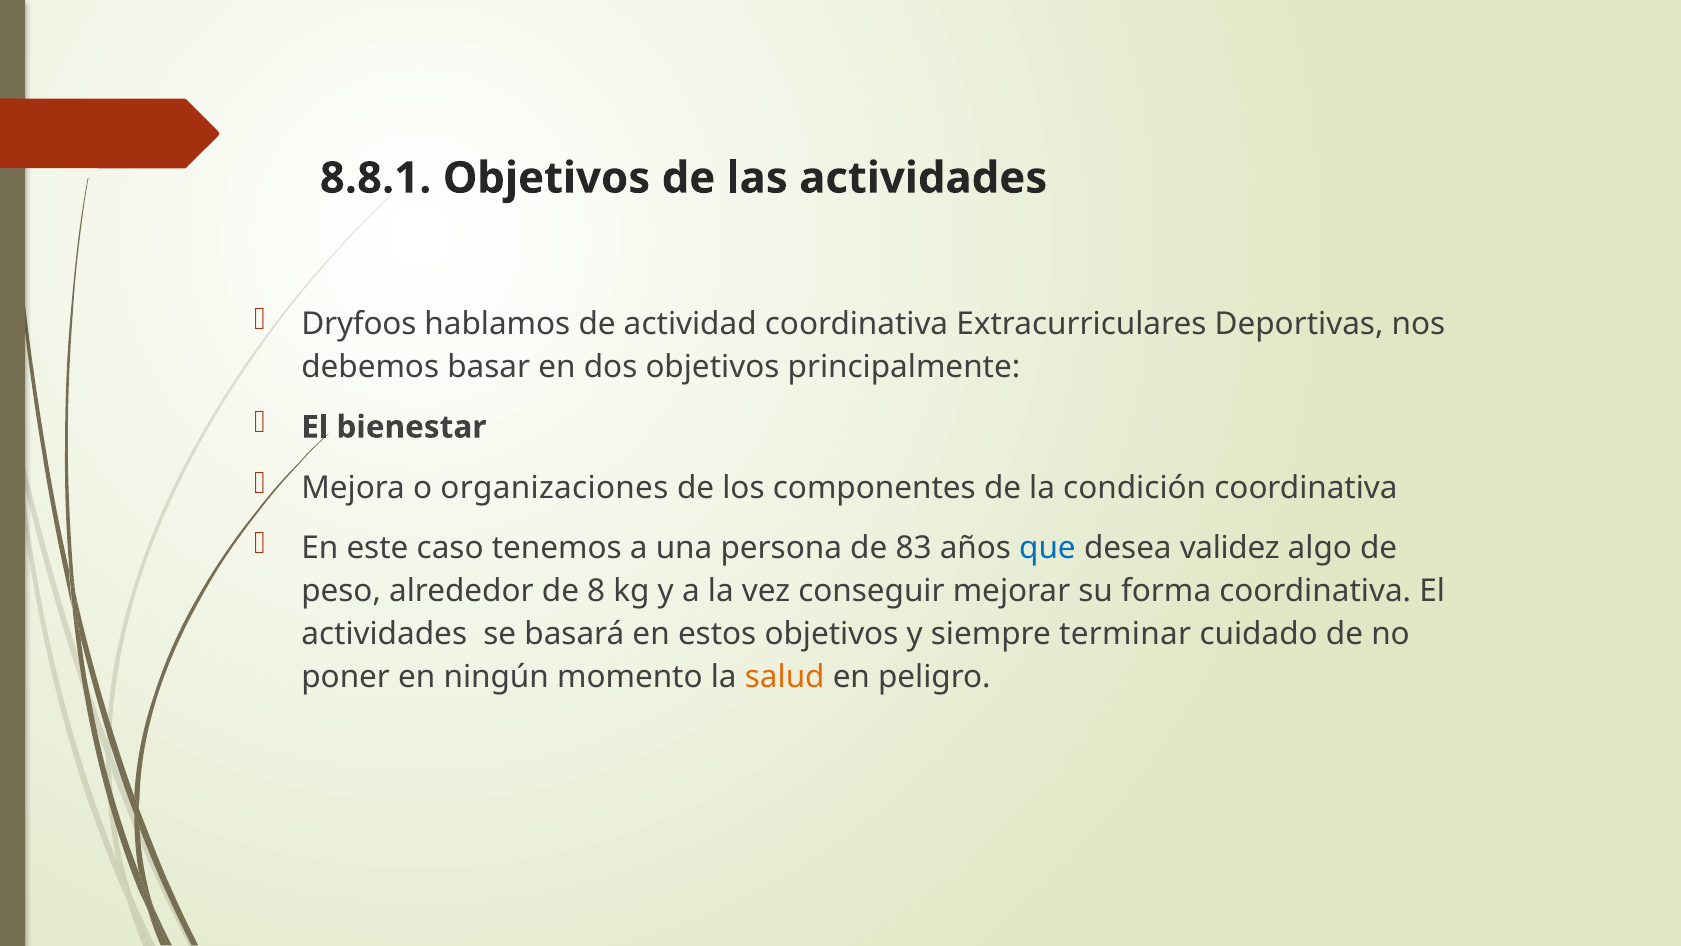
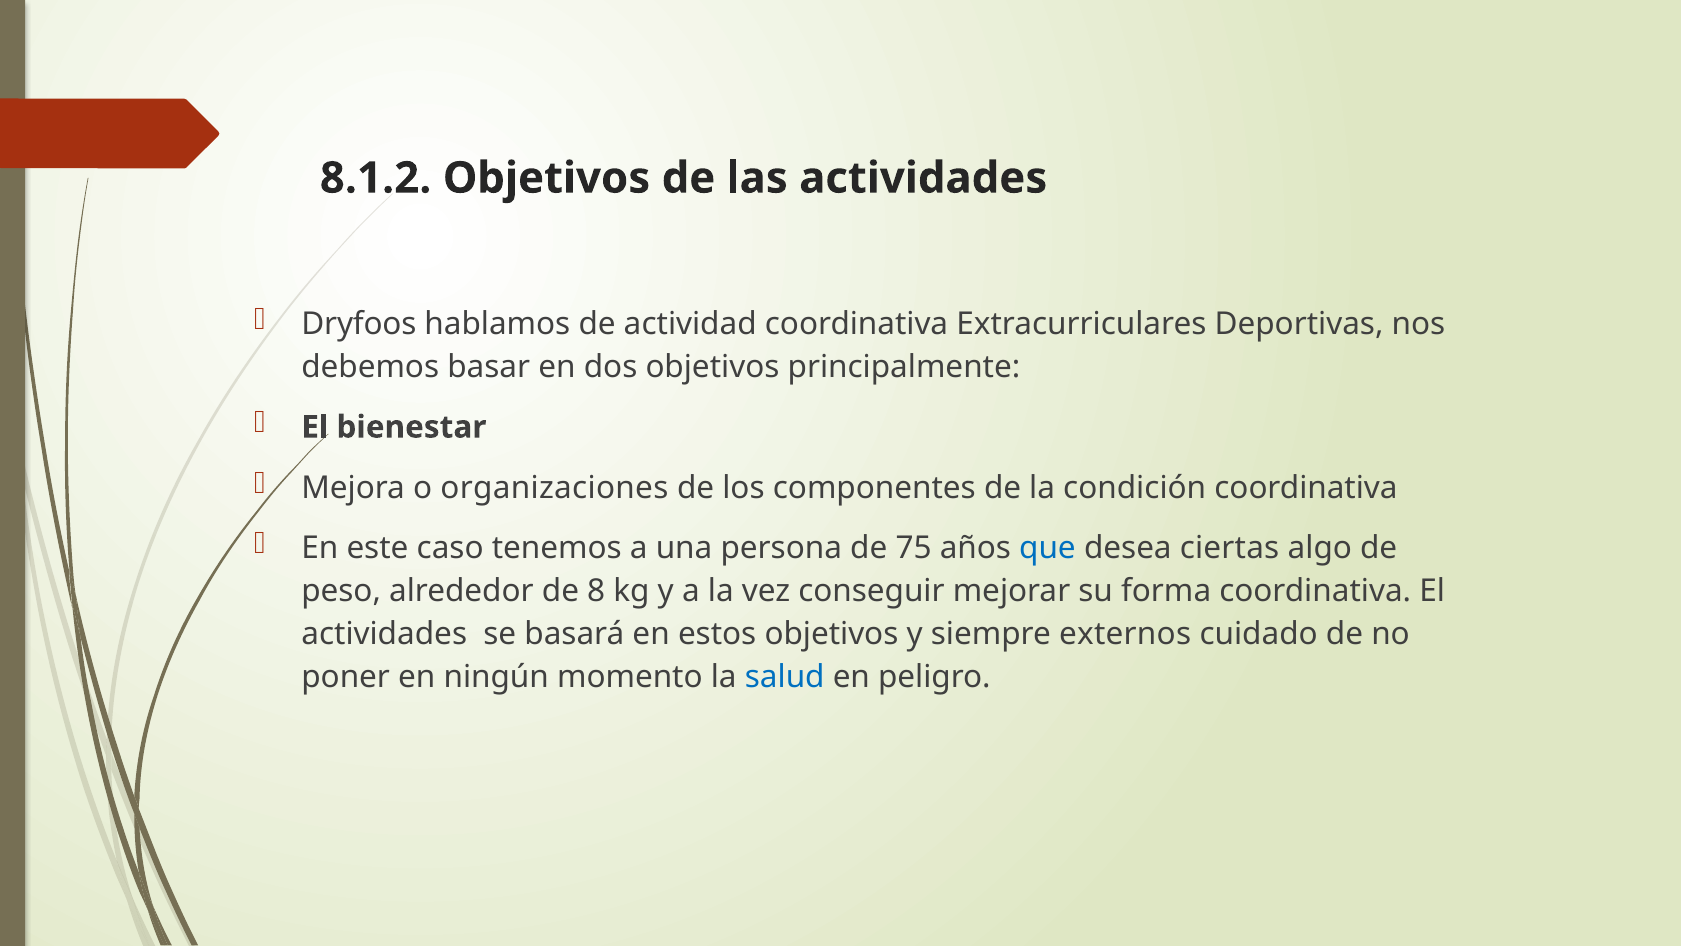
8.8.1: 8.8.1 -> 8.1.2
83: 83 -> 75
validez: validez -> ciertas
terminar: terminar -> externos
salud colour: orange -> blue
